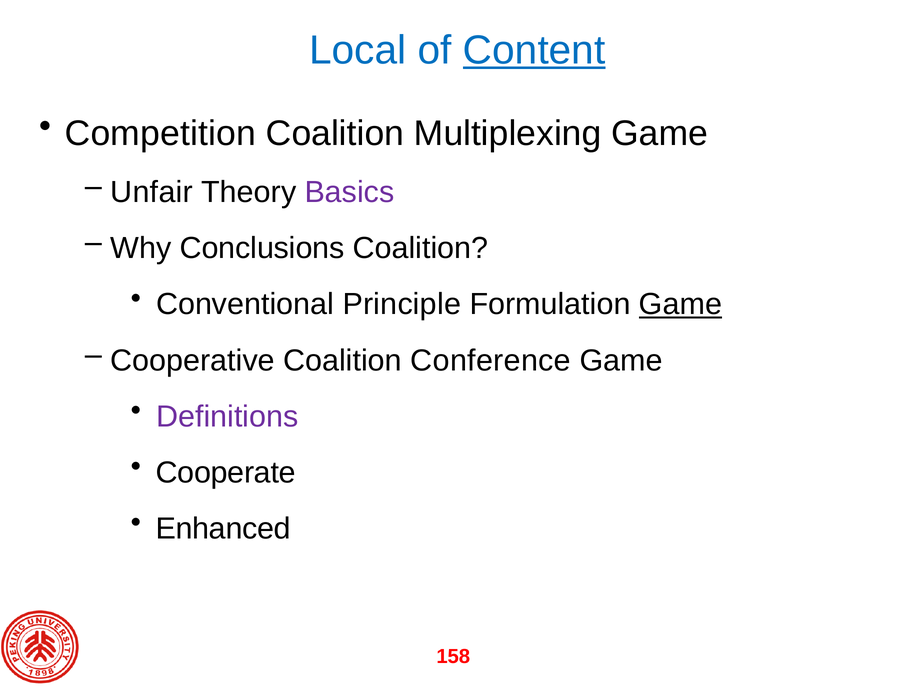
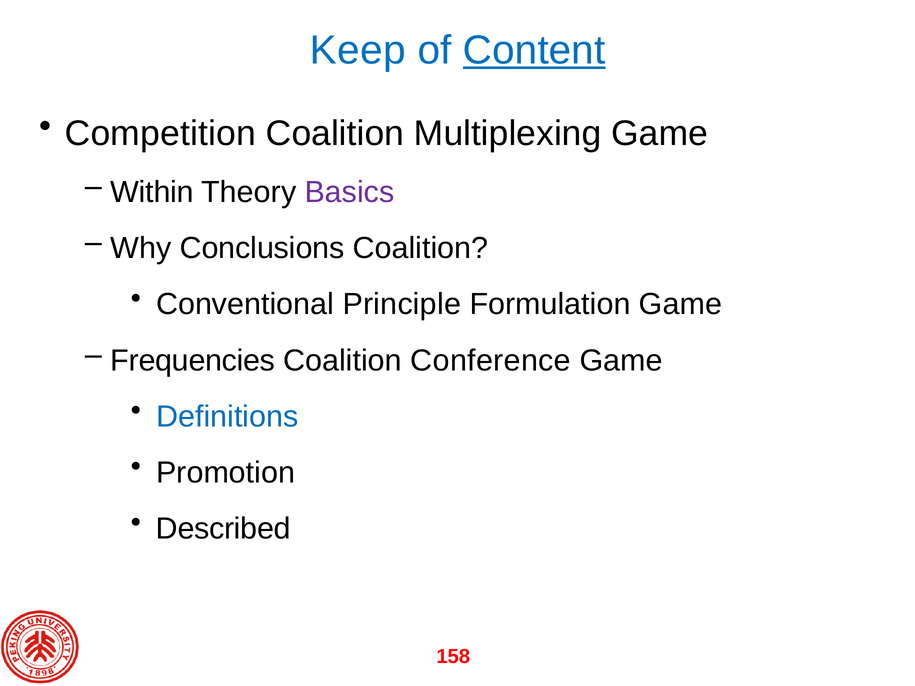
Local: Local -> Keep
Unfair: Unfair -> Within
Game at (680, 304) underline: present -> none
Cooperative: Cooperative -> Frequencies
Definitions colour: purple -> blue
Cooperate: Cooperate -> Promotion
Enhanced: Enhanced -> Described
